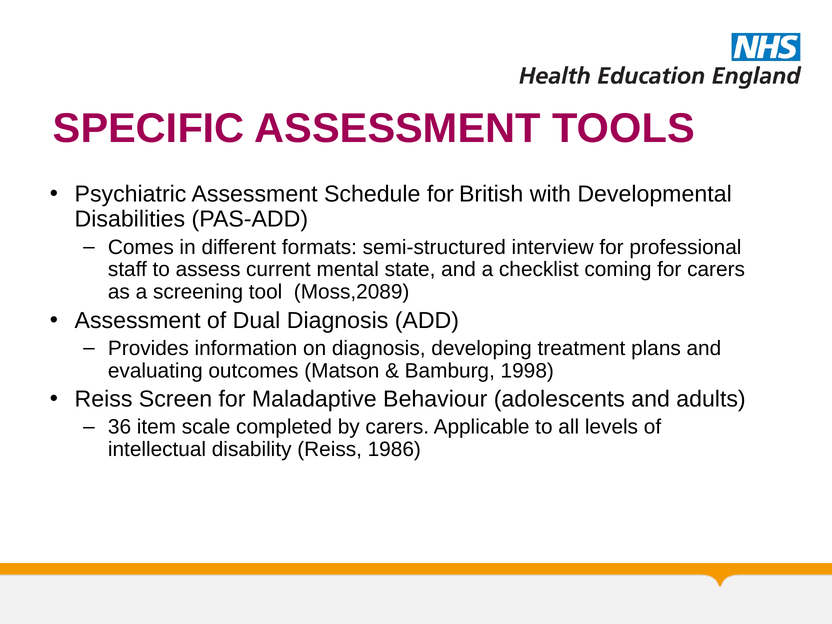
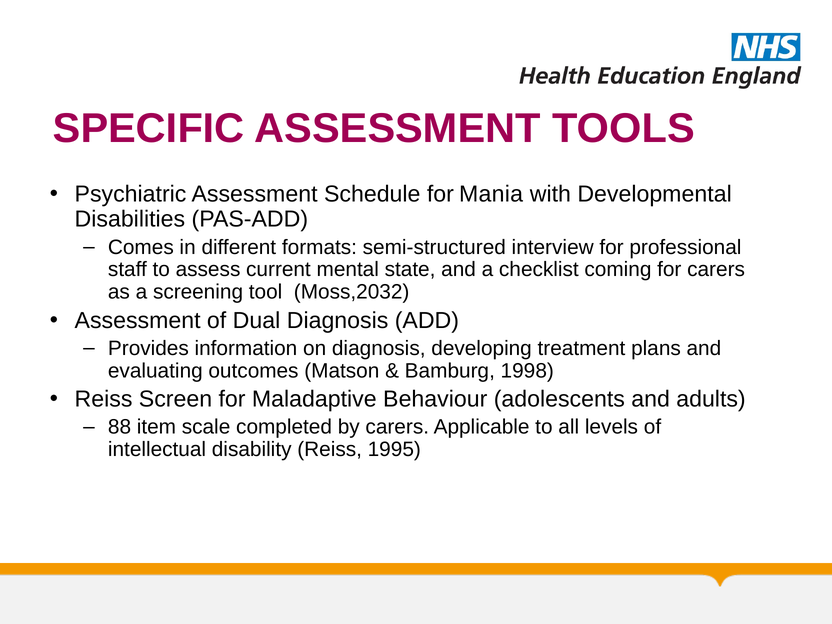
British: British -> Mania
Moss,2089: Moss,2089 -> Moss,2032
36: 36 -> 88
1986: 1986 -> 1995
